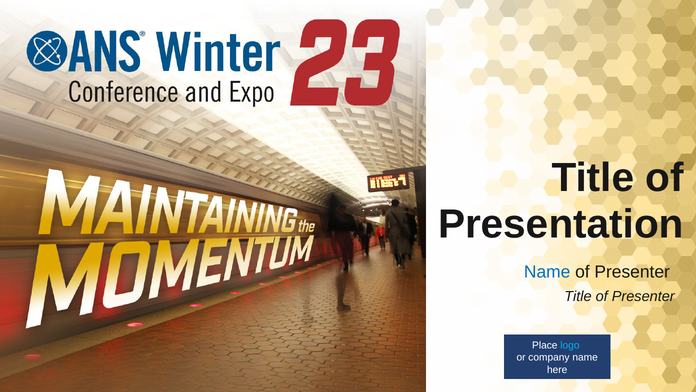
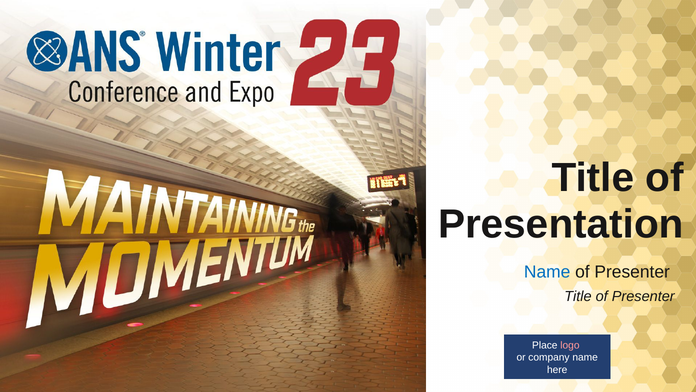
logo colour: light blue -> pink
